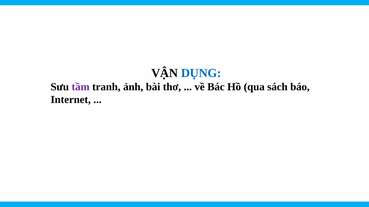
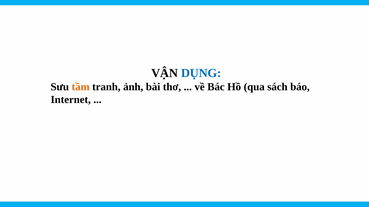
tầm colour: purple -> orange
